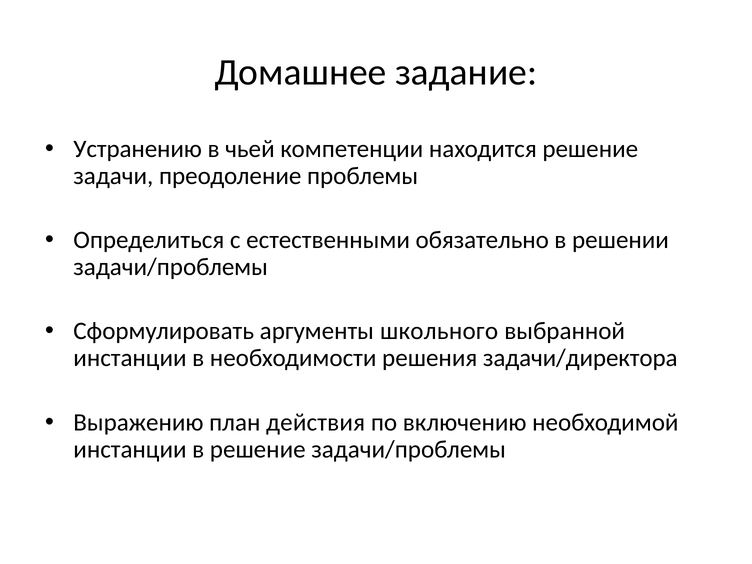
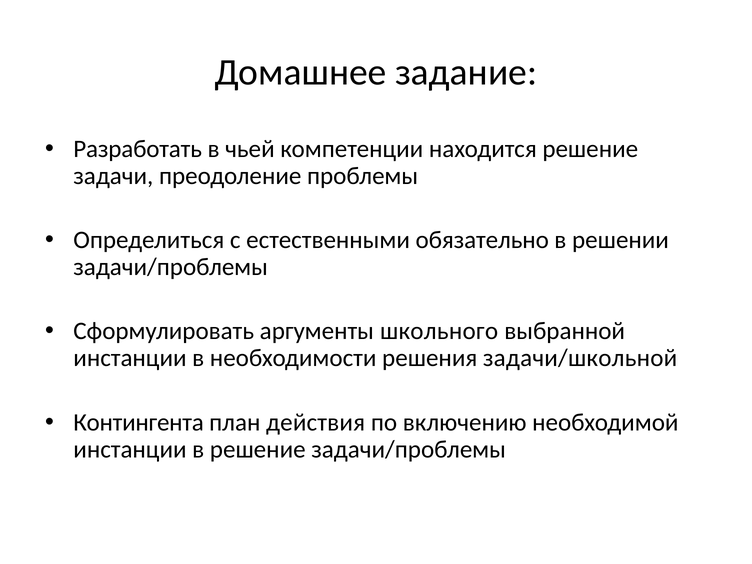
Устранению: Устранению -> Разработать
задачи/директора: задачи/директора -> задачи/школьной
Выражению: Выражению -> Контингента
